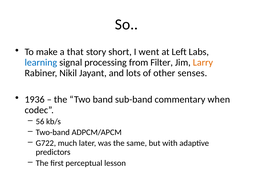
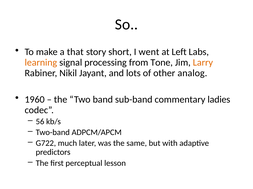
learning colour: blue -> orange
Filter: Filter -> Tone
senses: senses -> analog
1936: 1936 -> 1960
when: when -> ladies
